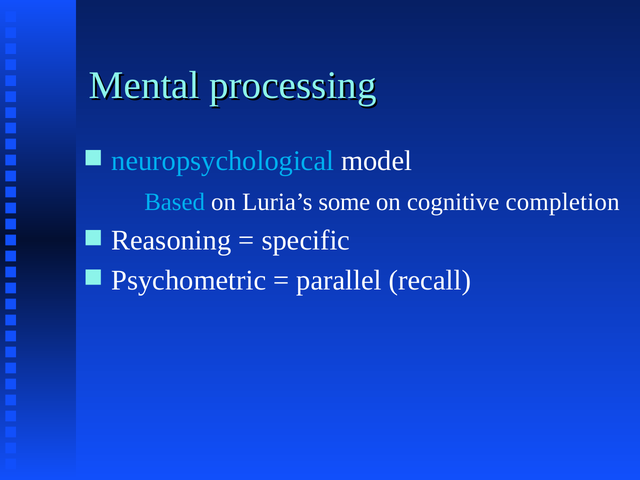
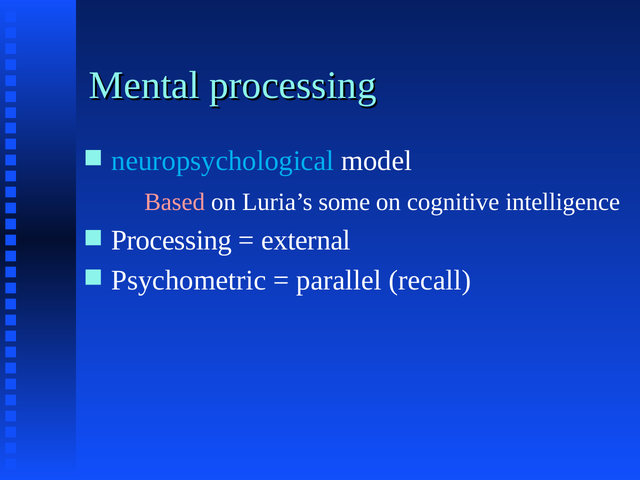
Based colour: light blue -> pink
completion: completion -> intelligence
Reasoning at (171, 240): Reasoning -> Processing
specific: specific -> external
